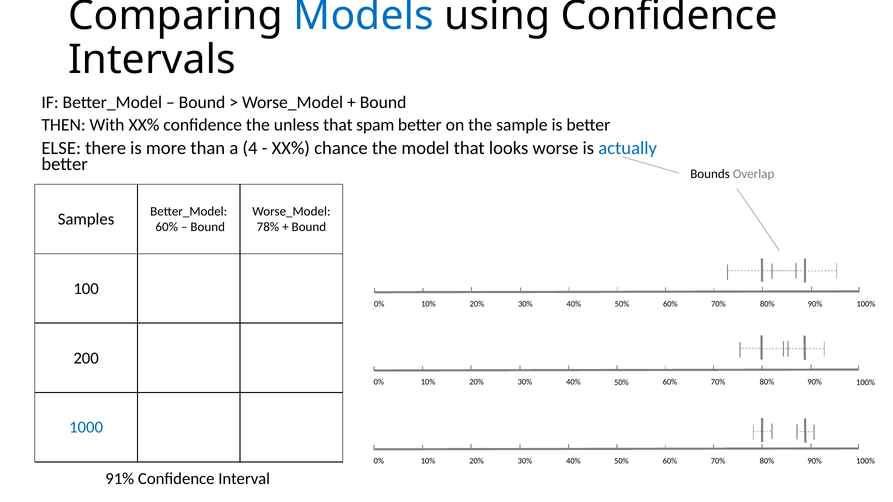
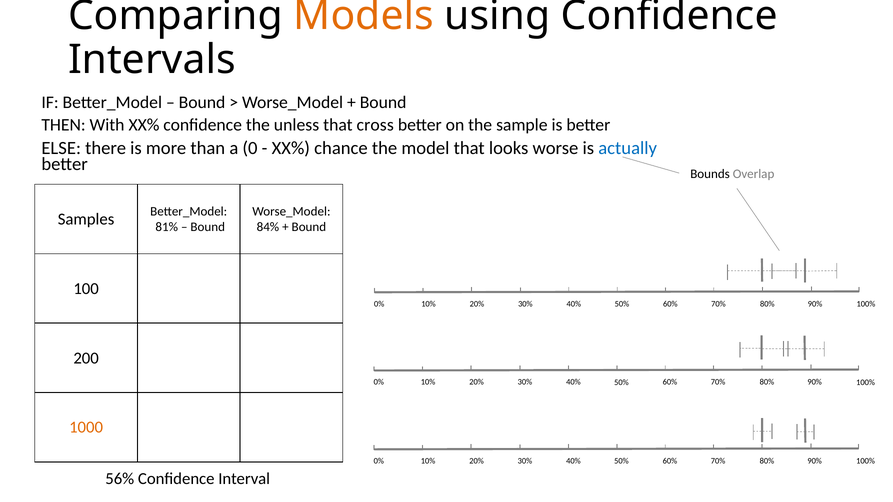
Models colour: blue -> orange
spam: spam -> cross
4: 4 -> 0
60% at (167, 227): 60% -> 81%
78%: 78% -> 84%
1000 colour: blue -> orange
91%: 91% -> 56%
